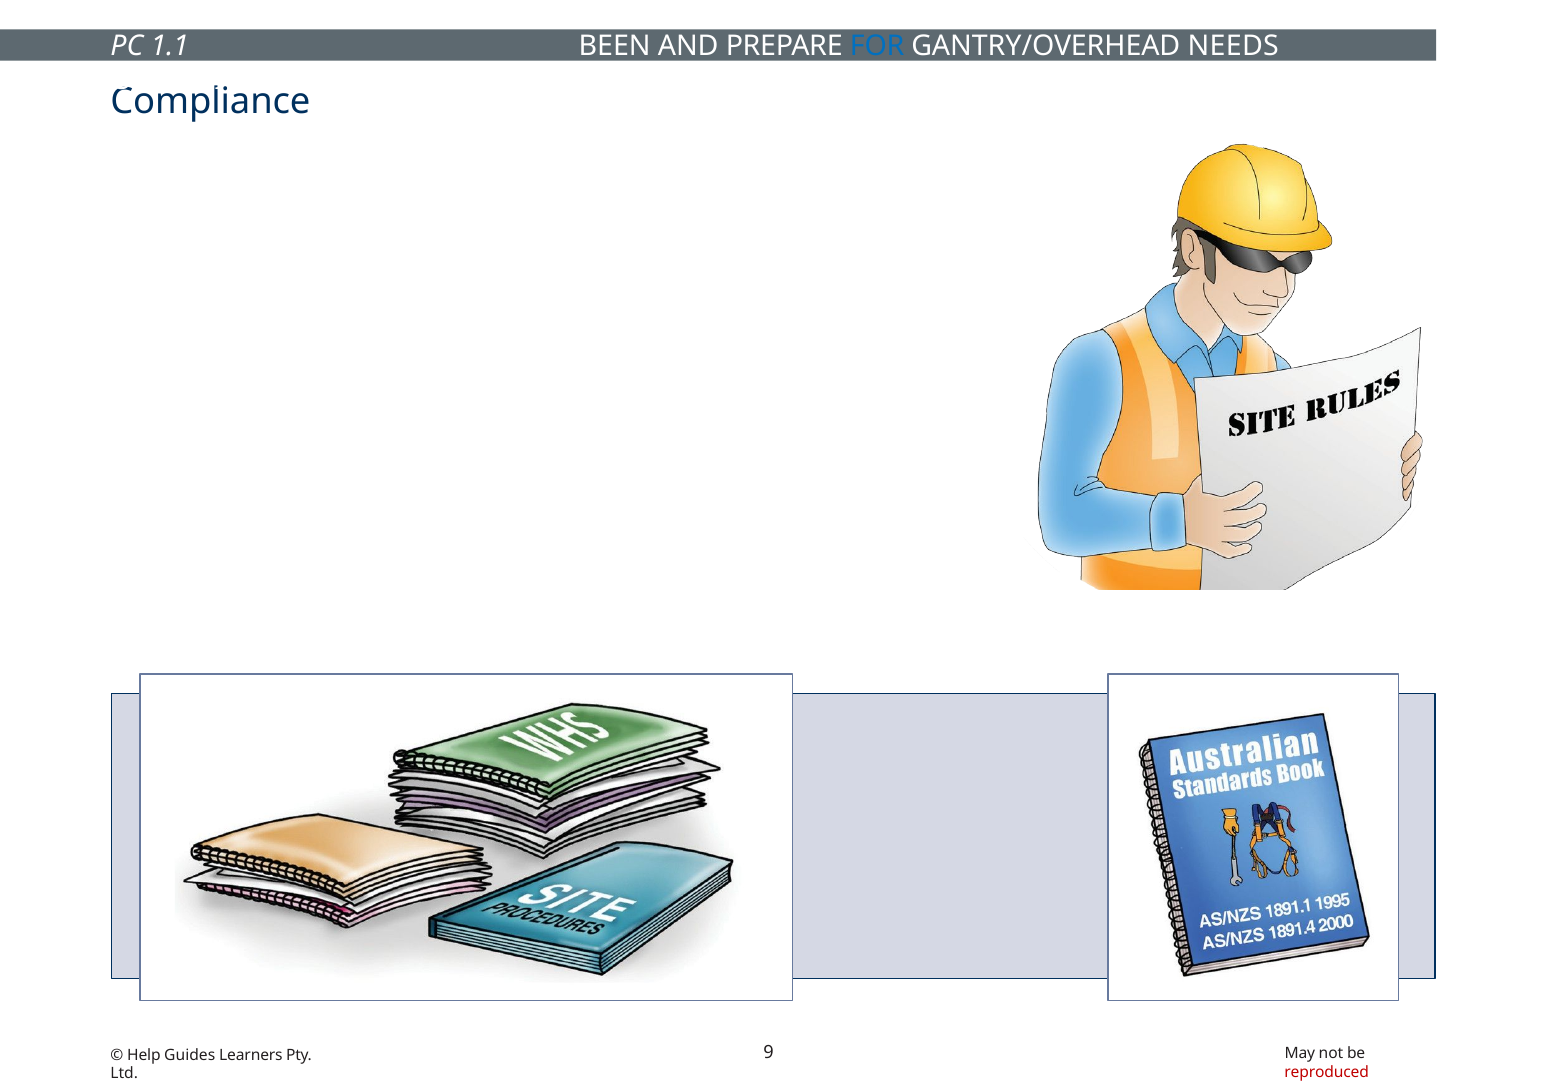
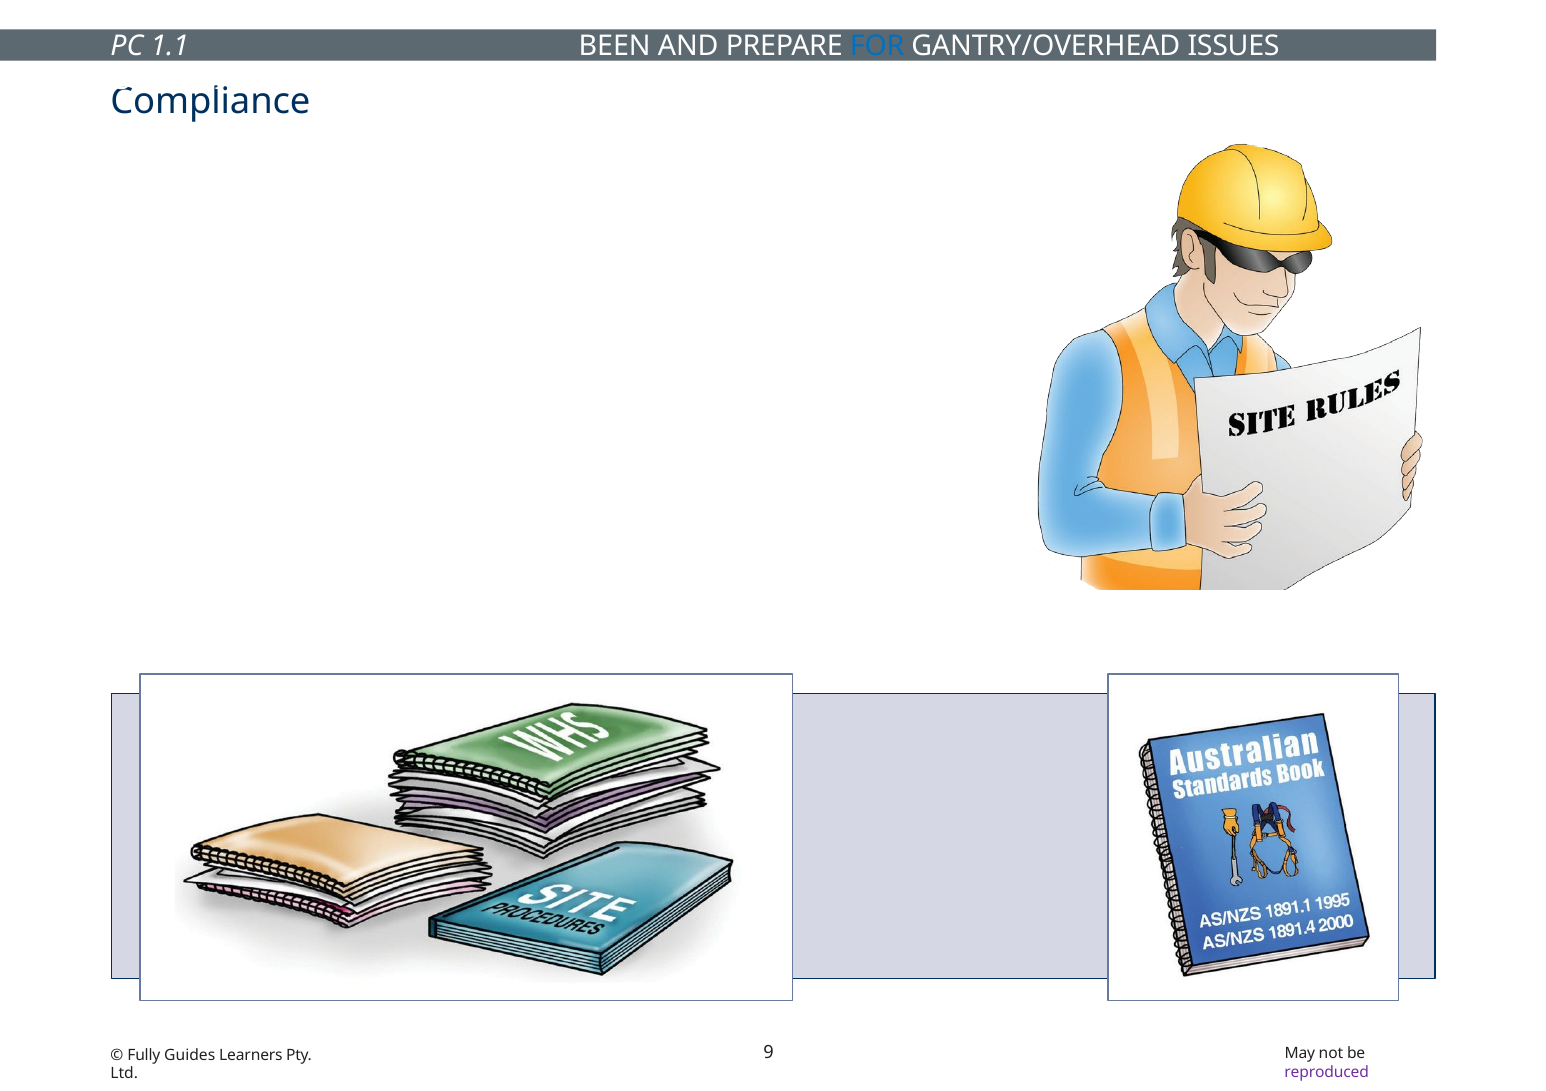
NEEDS: NEEDS -> ISSUES
Help: Help -> Fully
reproduced colour: red -> purple
